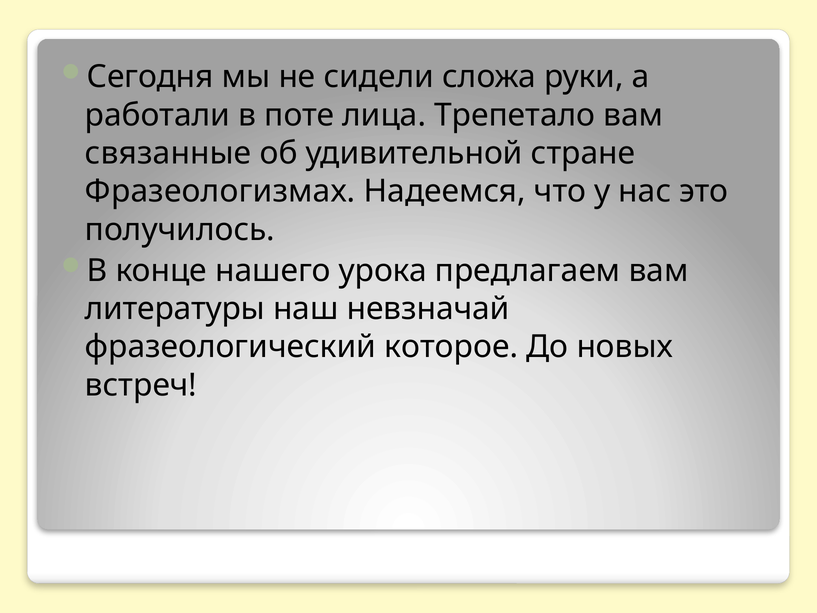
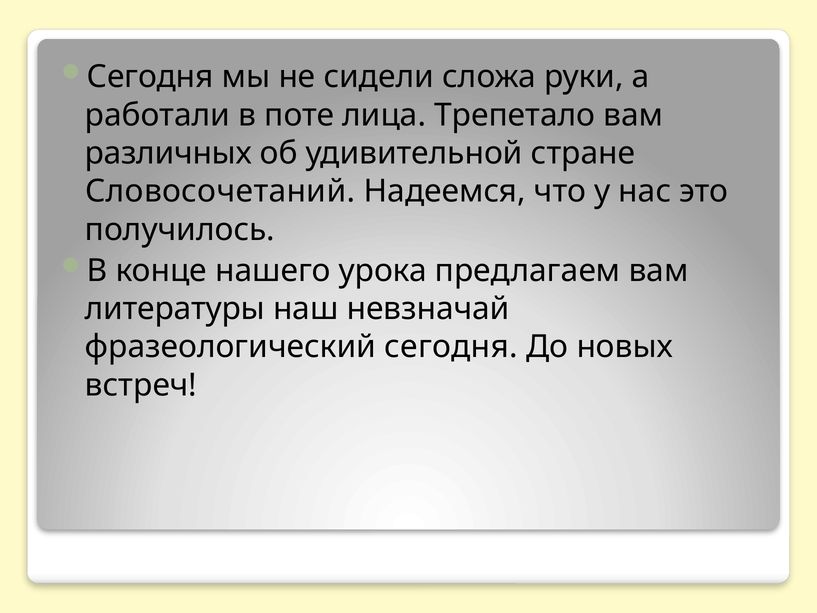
связанные: связанные -> различных
Фразеологизмах: Фразеологизмах -> Словосочетаний
фразеологический которое: которое -> сегодня
